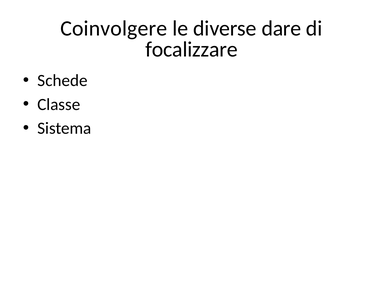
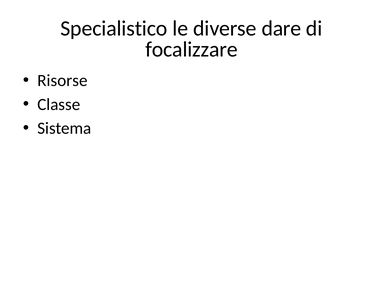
Coinvolgere: Coinvolgere -> Specialistico
Schede: Schede -> Risorse
